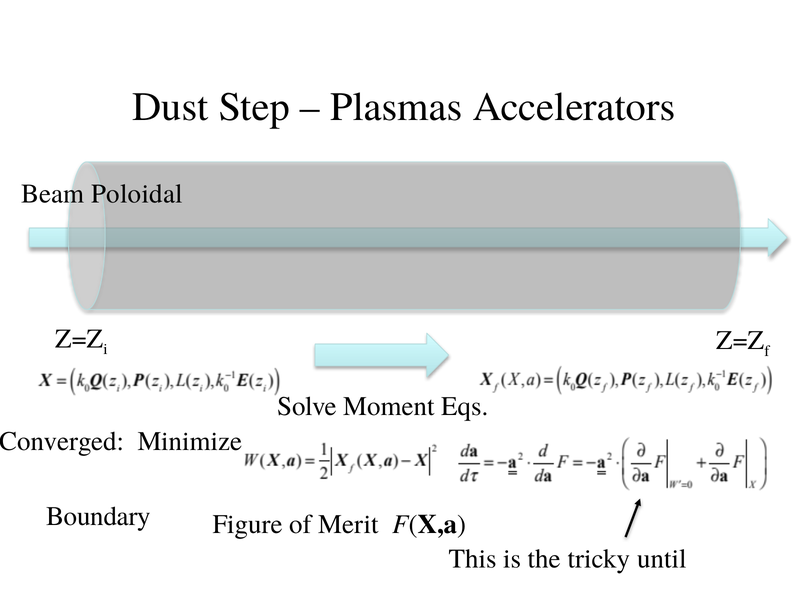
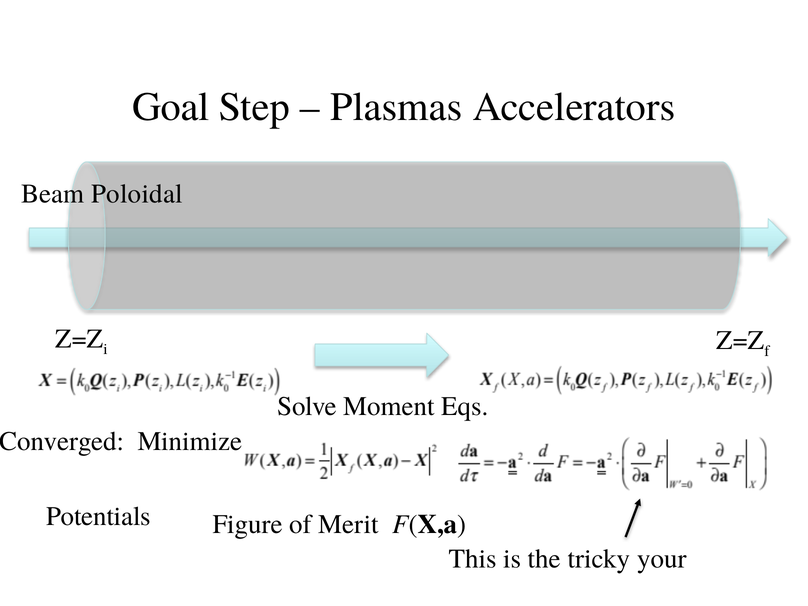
Dust: Dust -> Goal
Boundary: Boundary -> Potentials
until: until -> your
